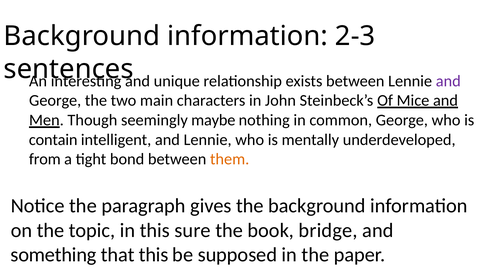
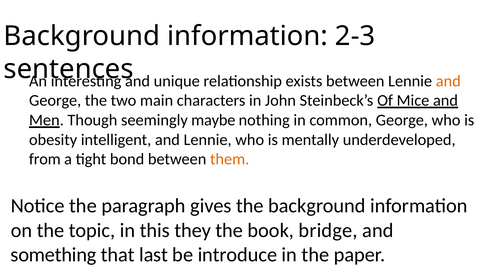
and at (448, 81) colour: purple -> orange
contain: contain -> obesity
sure: sure -> they
that this: this -> last
supposed: supposed -> introduce
